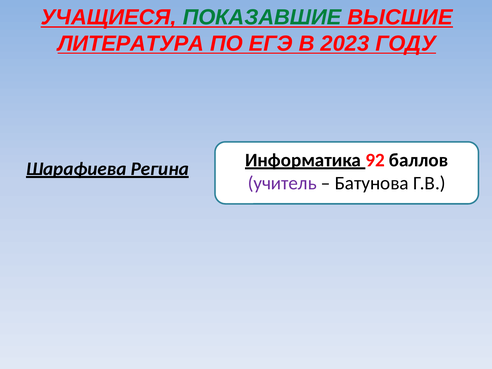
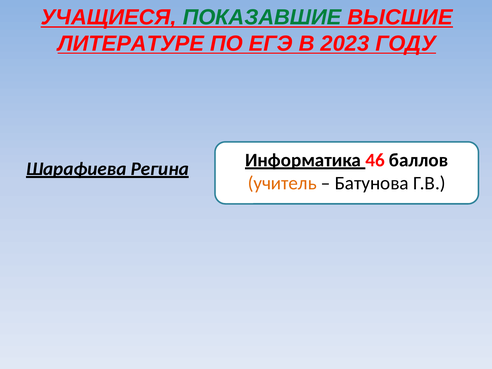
ЛИТЕРАТУРА: ЛИТЕРАТУРА -> ЛИТЕРАТУРЕ
92: 92 -> 46
учитель colour: purple -> orange
